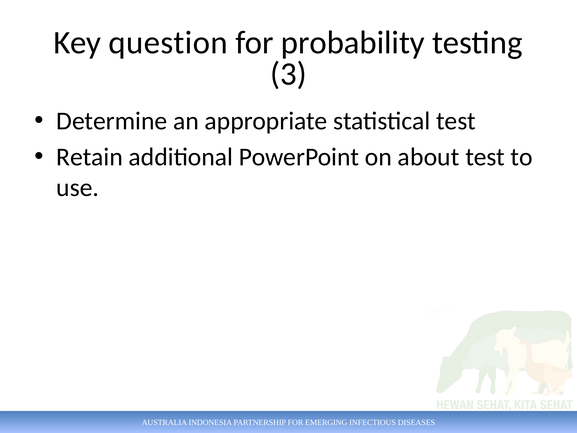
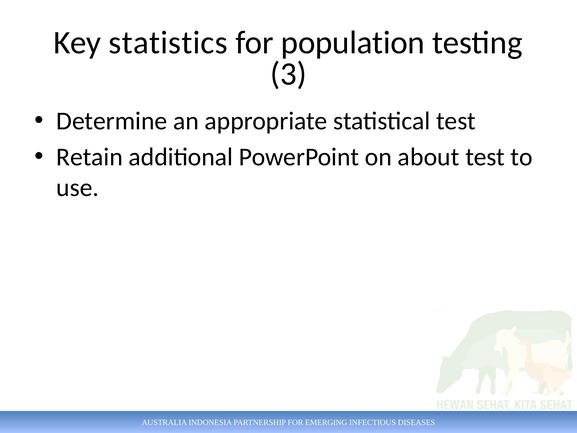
question: question -> statistics
probability: probability -> population
